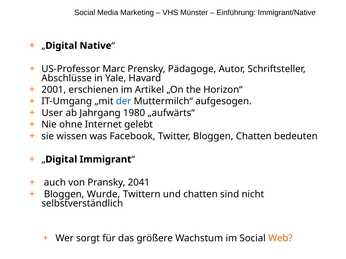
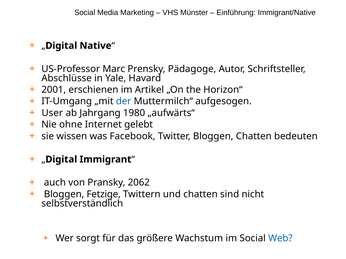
2041: 2041 -> 2062
Wurde: Wurde -> Fetzige
Web colour: orange -> blue
